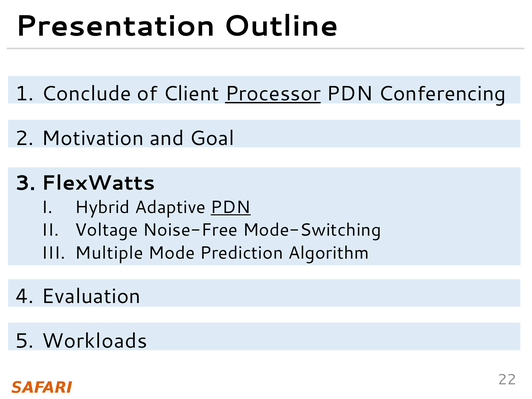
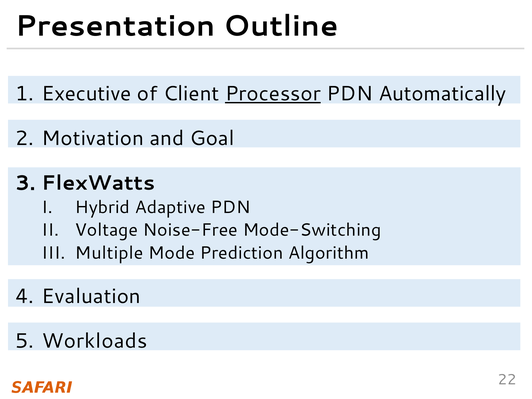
Conclude: Conclude -> Executive
Conferencing: Conferencing -> Automatically
PDN at (231, 207) underline: present -> none
